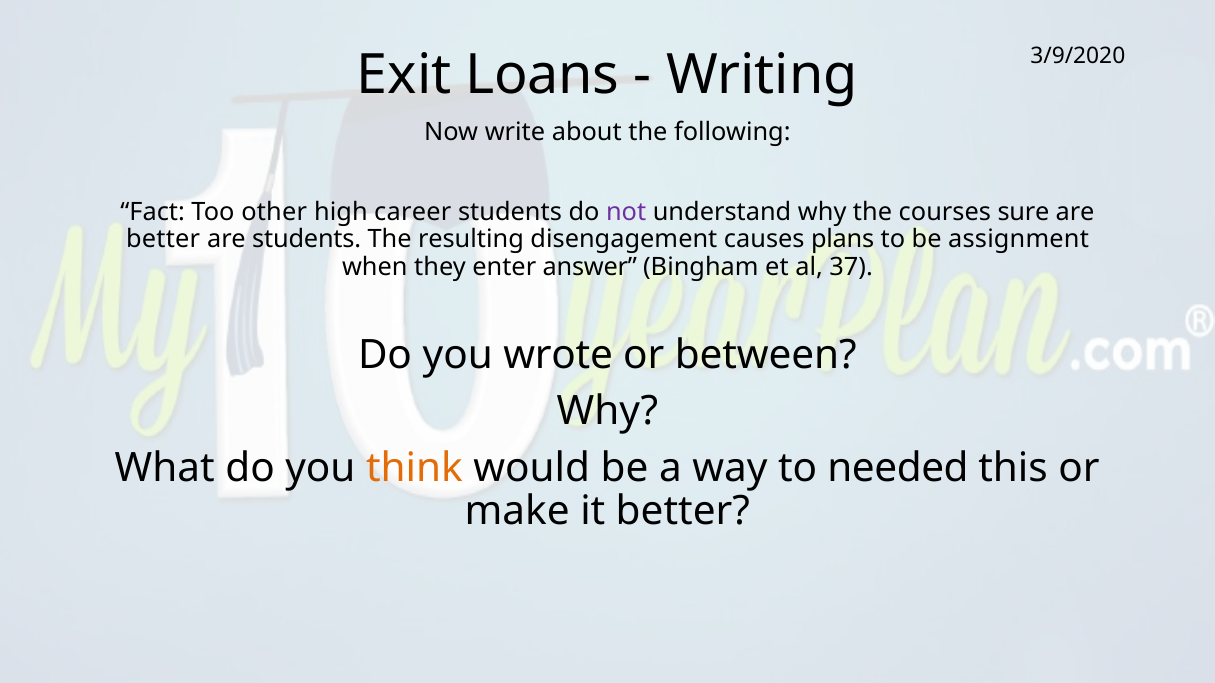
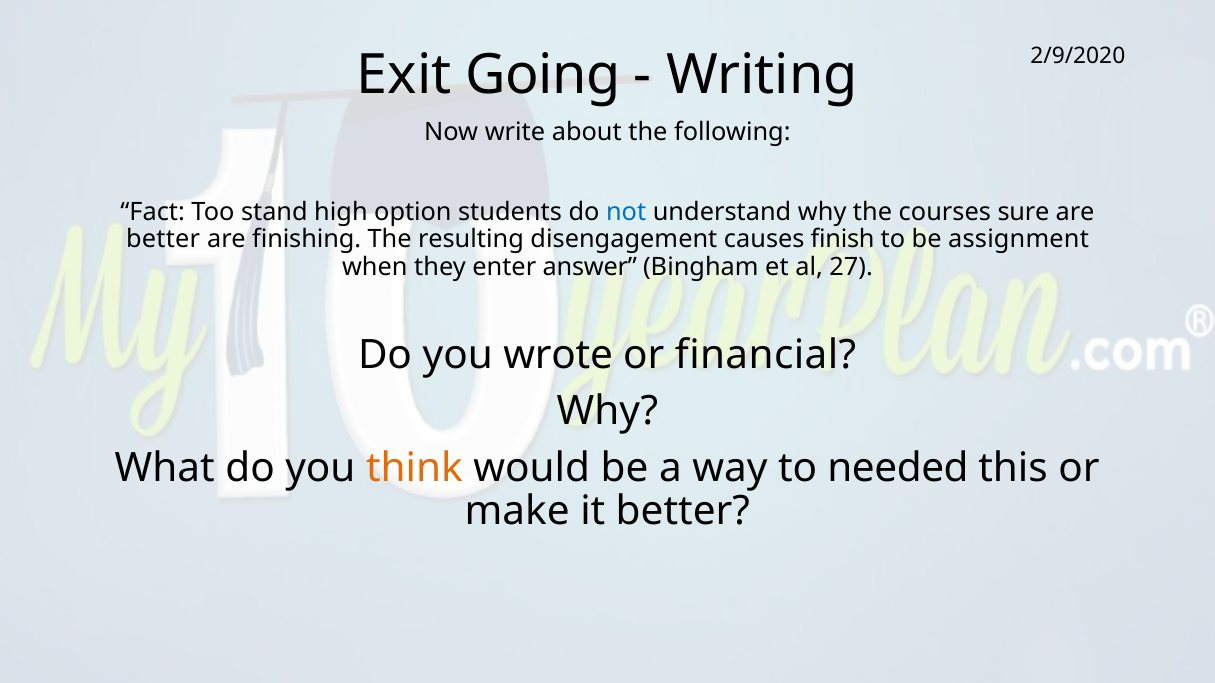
3/9/2020: 3/9/2020 -> 2/9/2020
Loans: Loans -> Going
other: other -> stand
career: career -> option
not colour: purple -> blue
are students: students -> finishing
plans: plans -> finish
37: 37 -> 27
between: between -> financial
